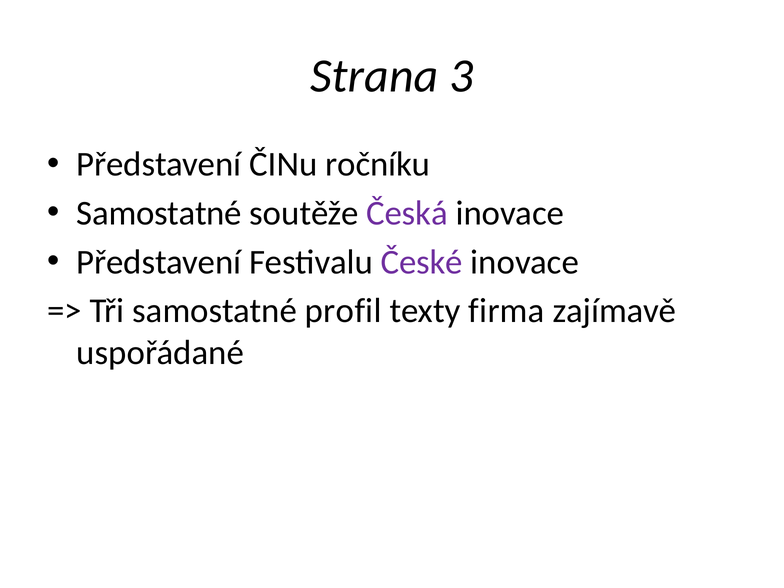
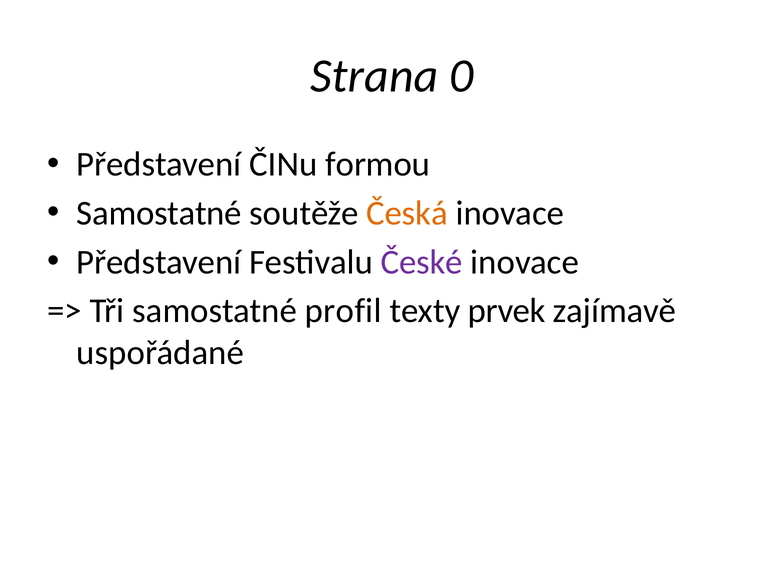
3: 3 -> 0
ročníku: ročníku -> formou
Česká colour: purple -> orange
firma: firma -> prvek
